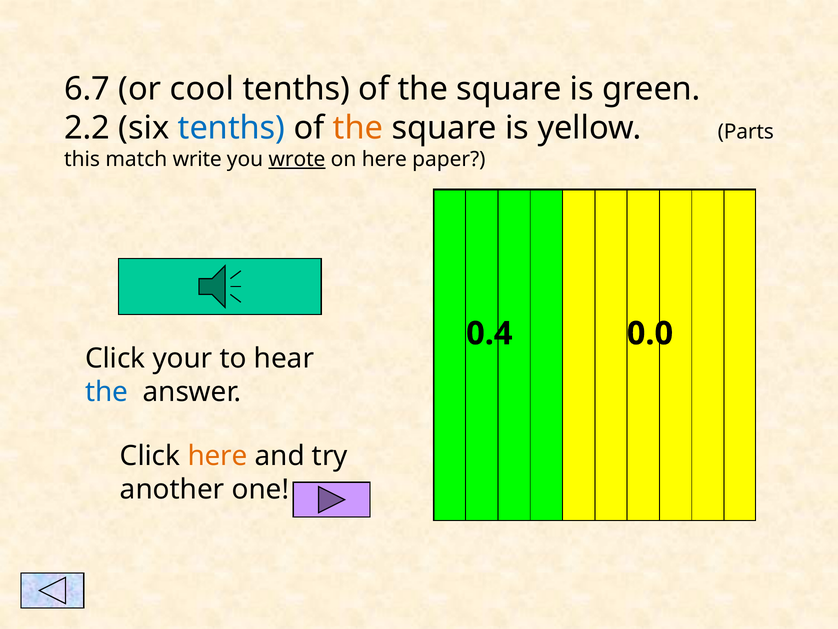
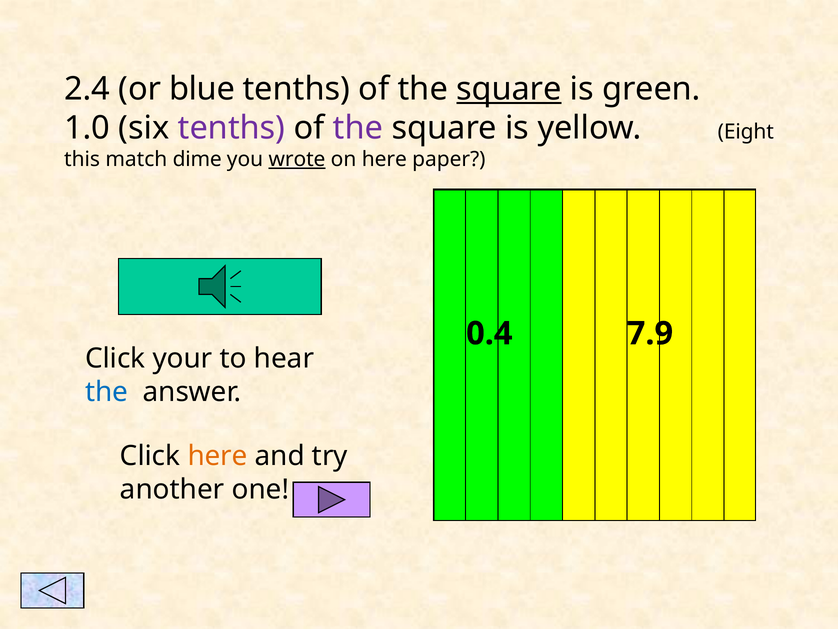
6.7: 6.7 -> 2.4
cool: cool -> blue
square at (509, 89) underline: none -> present
2.2: 2.2 -> 1.0
tenths at (232, 128) colour: blue -> purple
the at (358, 128) colour: orange -> purple
Parts: Parts -> Eight
write: write -> dime
0.0: 0.0 -> 7.9
